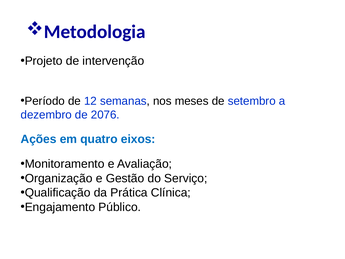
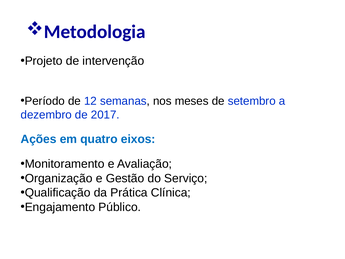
2076: 2076 -> 2017
